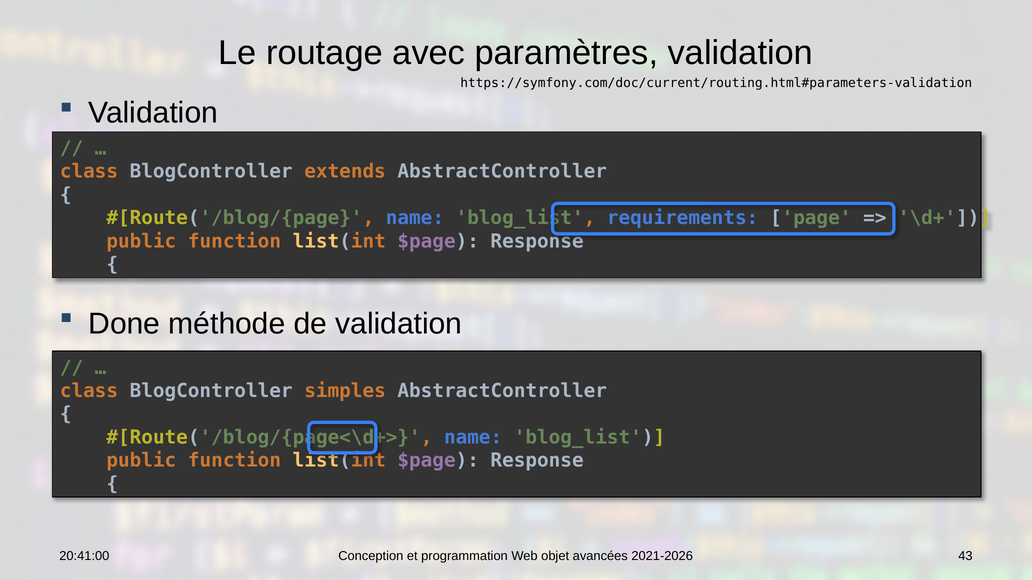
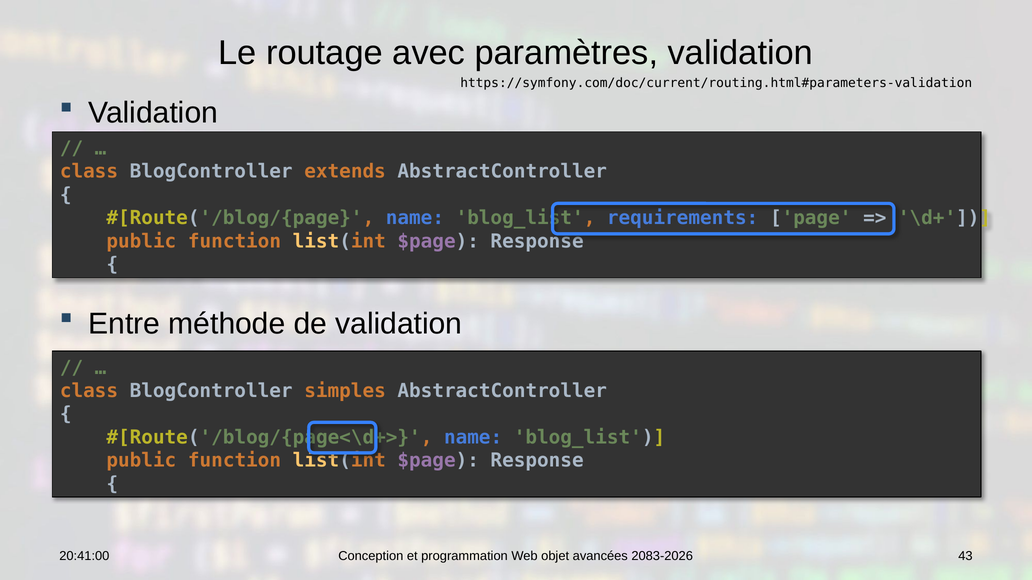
Done: Done -> Entre
2021-2026: 2021-2026 -> 2083-2026
